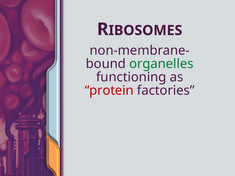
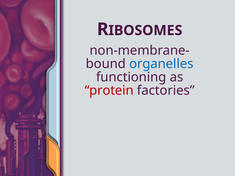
organelles colour: green -> blue
